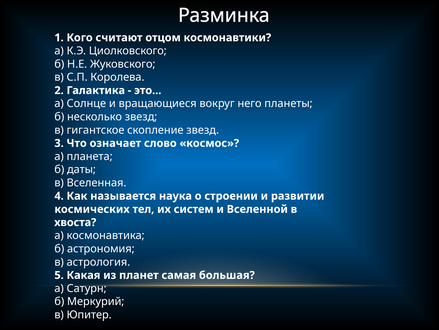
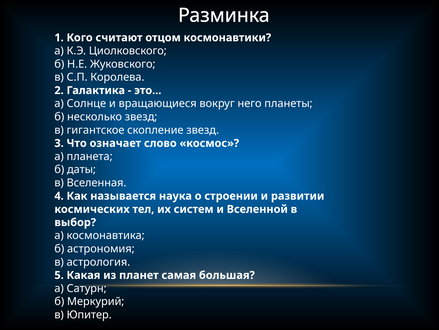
хвоста: хвоста -> выбор
